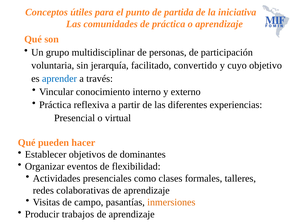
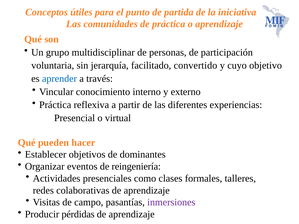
flexibilidad: flexibilidad -> reingeniería
inmersiones colour: orange -> purple
trabajos: trabajos -> pérdidas
